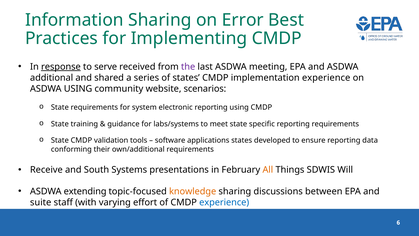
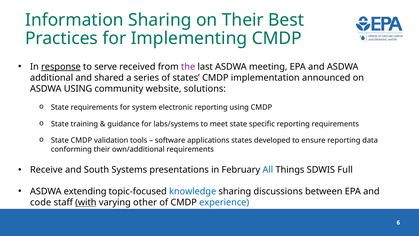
on Error: Error -> Their
implementation experience: experience -> announced
scenarios: scenarios -> solutions
All colour: orange -> blue
Will: Will -> Full
knowledge colour: orange -> blue
suite: suite -> code
with underline: none -> present
effort: effort -> other
